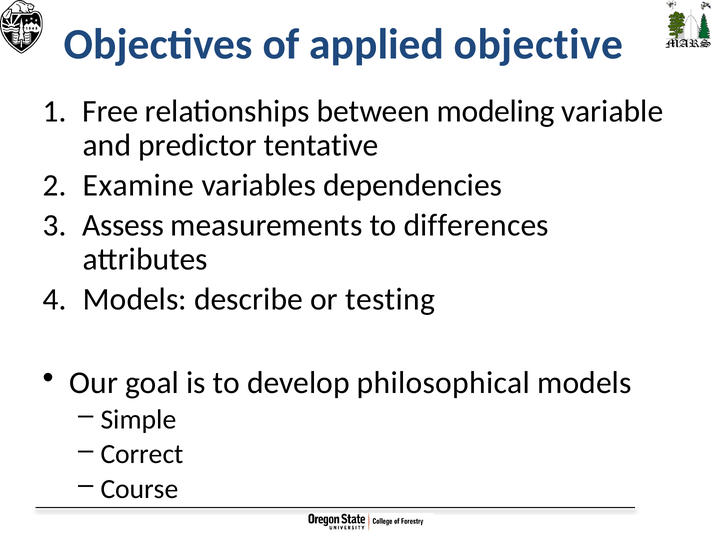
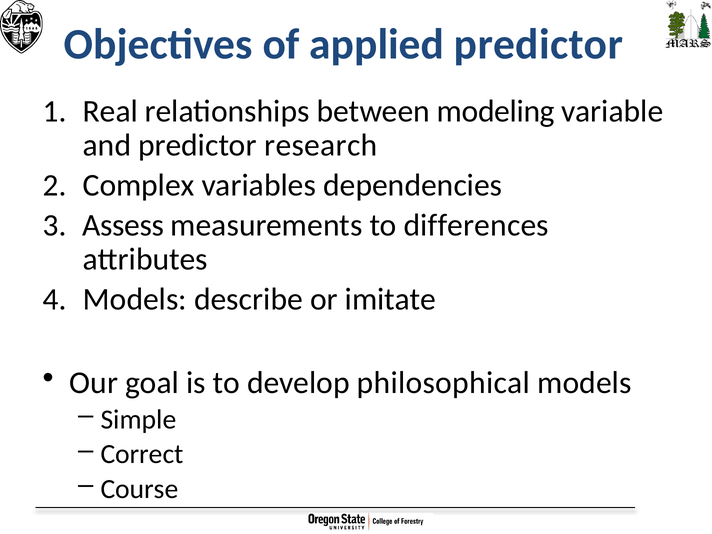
applied objective: objective -> predictor
Free: Free -> Real
tentative: tentative -> research
Examine: Examine -> Complex
testing: testing -> imitate
